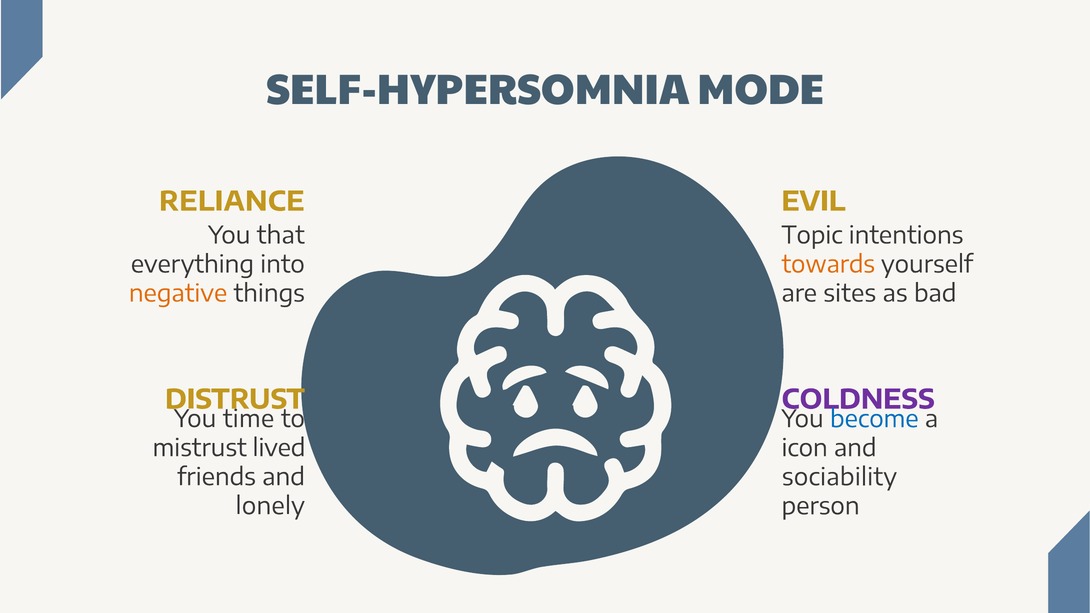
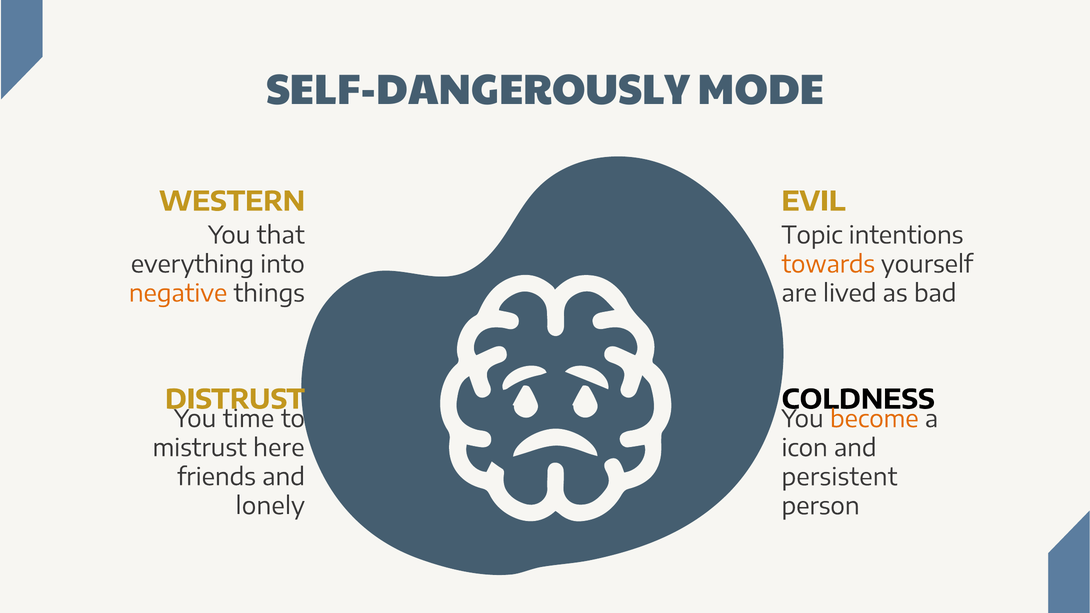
SELF-HYPERSOMNIA: SELF-HYPERSOMNIA -> SELF-DANGEROUSLY
RELIANCE: RELIANCE -> WESTERN
sites: sites -> lived
COLDNESS colour: purple -> black
become colour: blue -> orange
lived: lived -> here
sociability: sociability -> persistent
